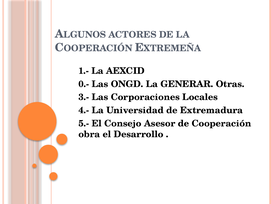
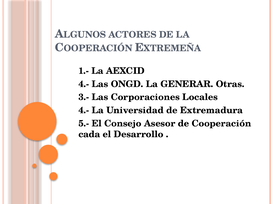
0.- at (84, 84): 0.- -> 4.-
obra: obra -> cada
